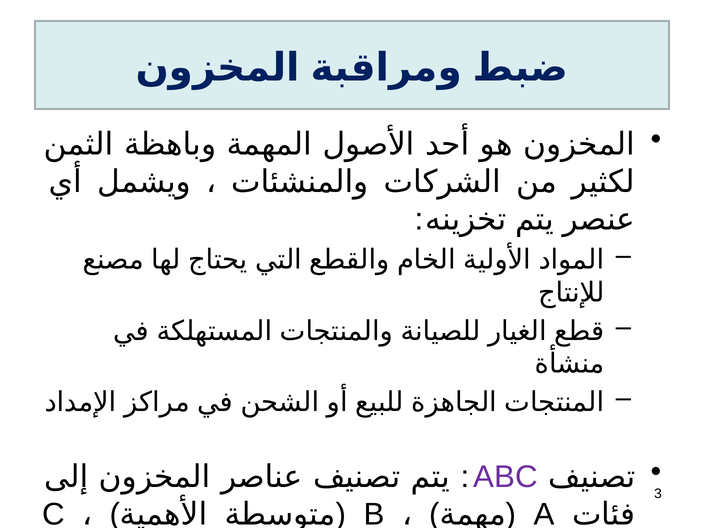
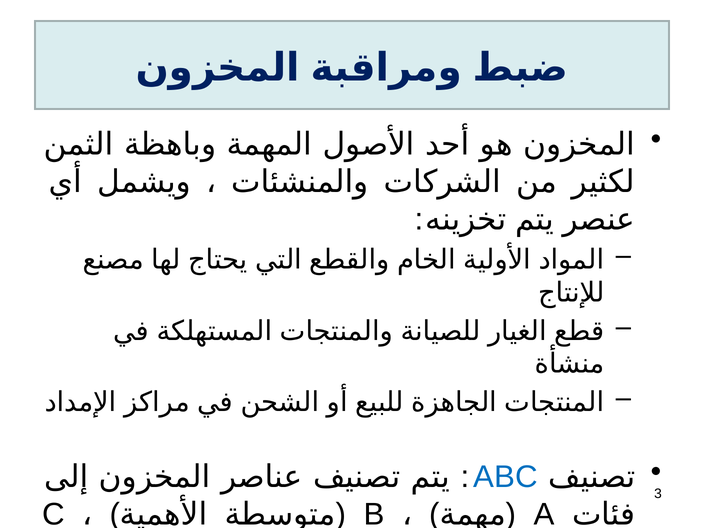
ABC colour: purple -> blue
